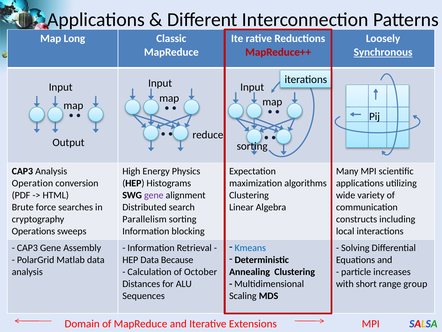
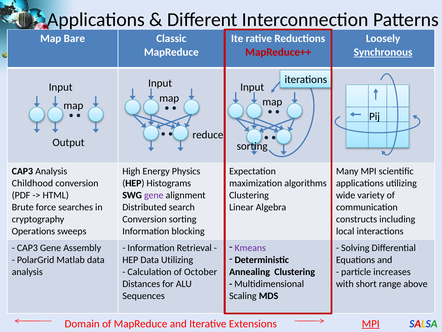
Long: Long -> Bare
Operation: Operation -> Childhood
Parallelism at (144, 219): Parallelism -> Conversion
Kmeans colour: blue -> purple
Data Because: Because -> Utilizing
group: group -> above
MPI at (371, 323) underline: none -> present
